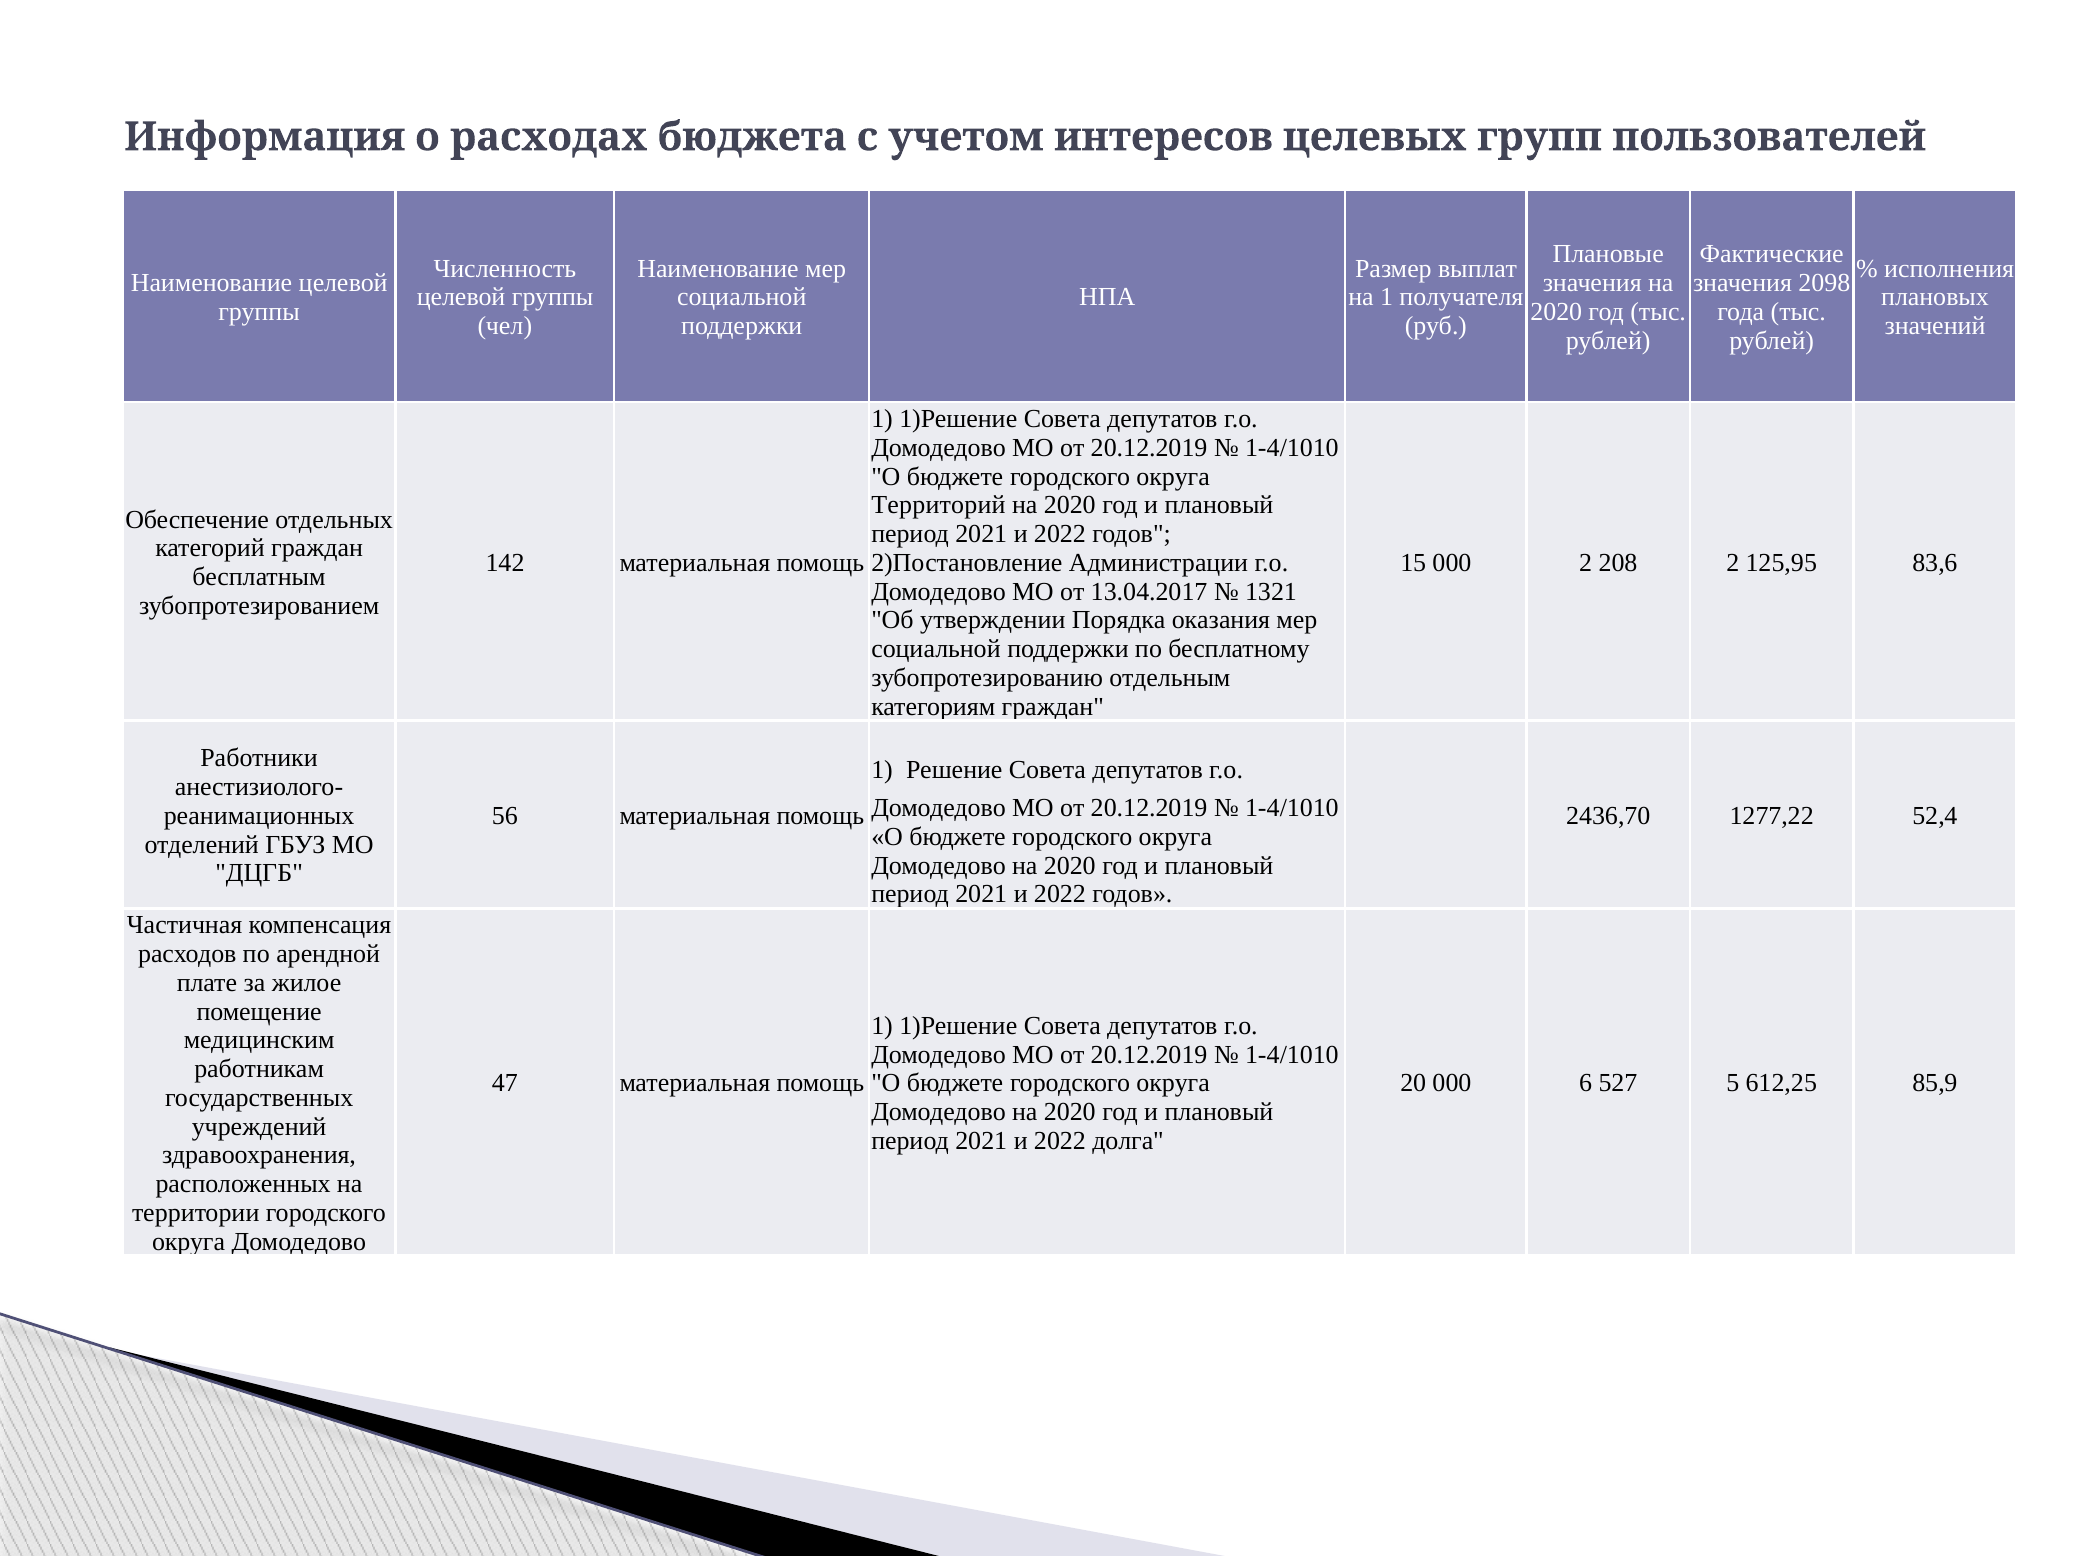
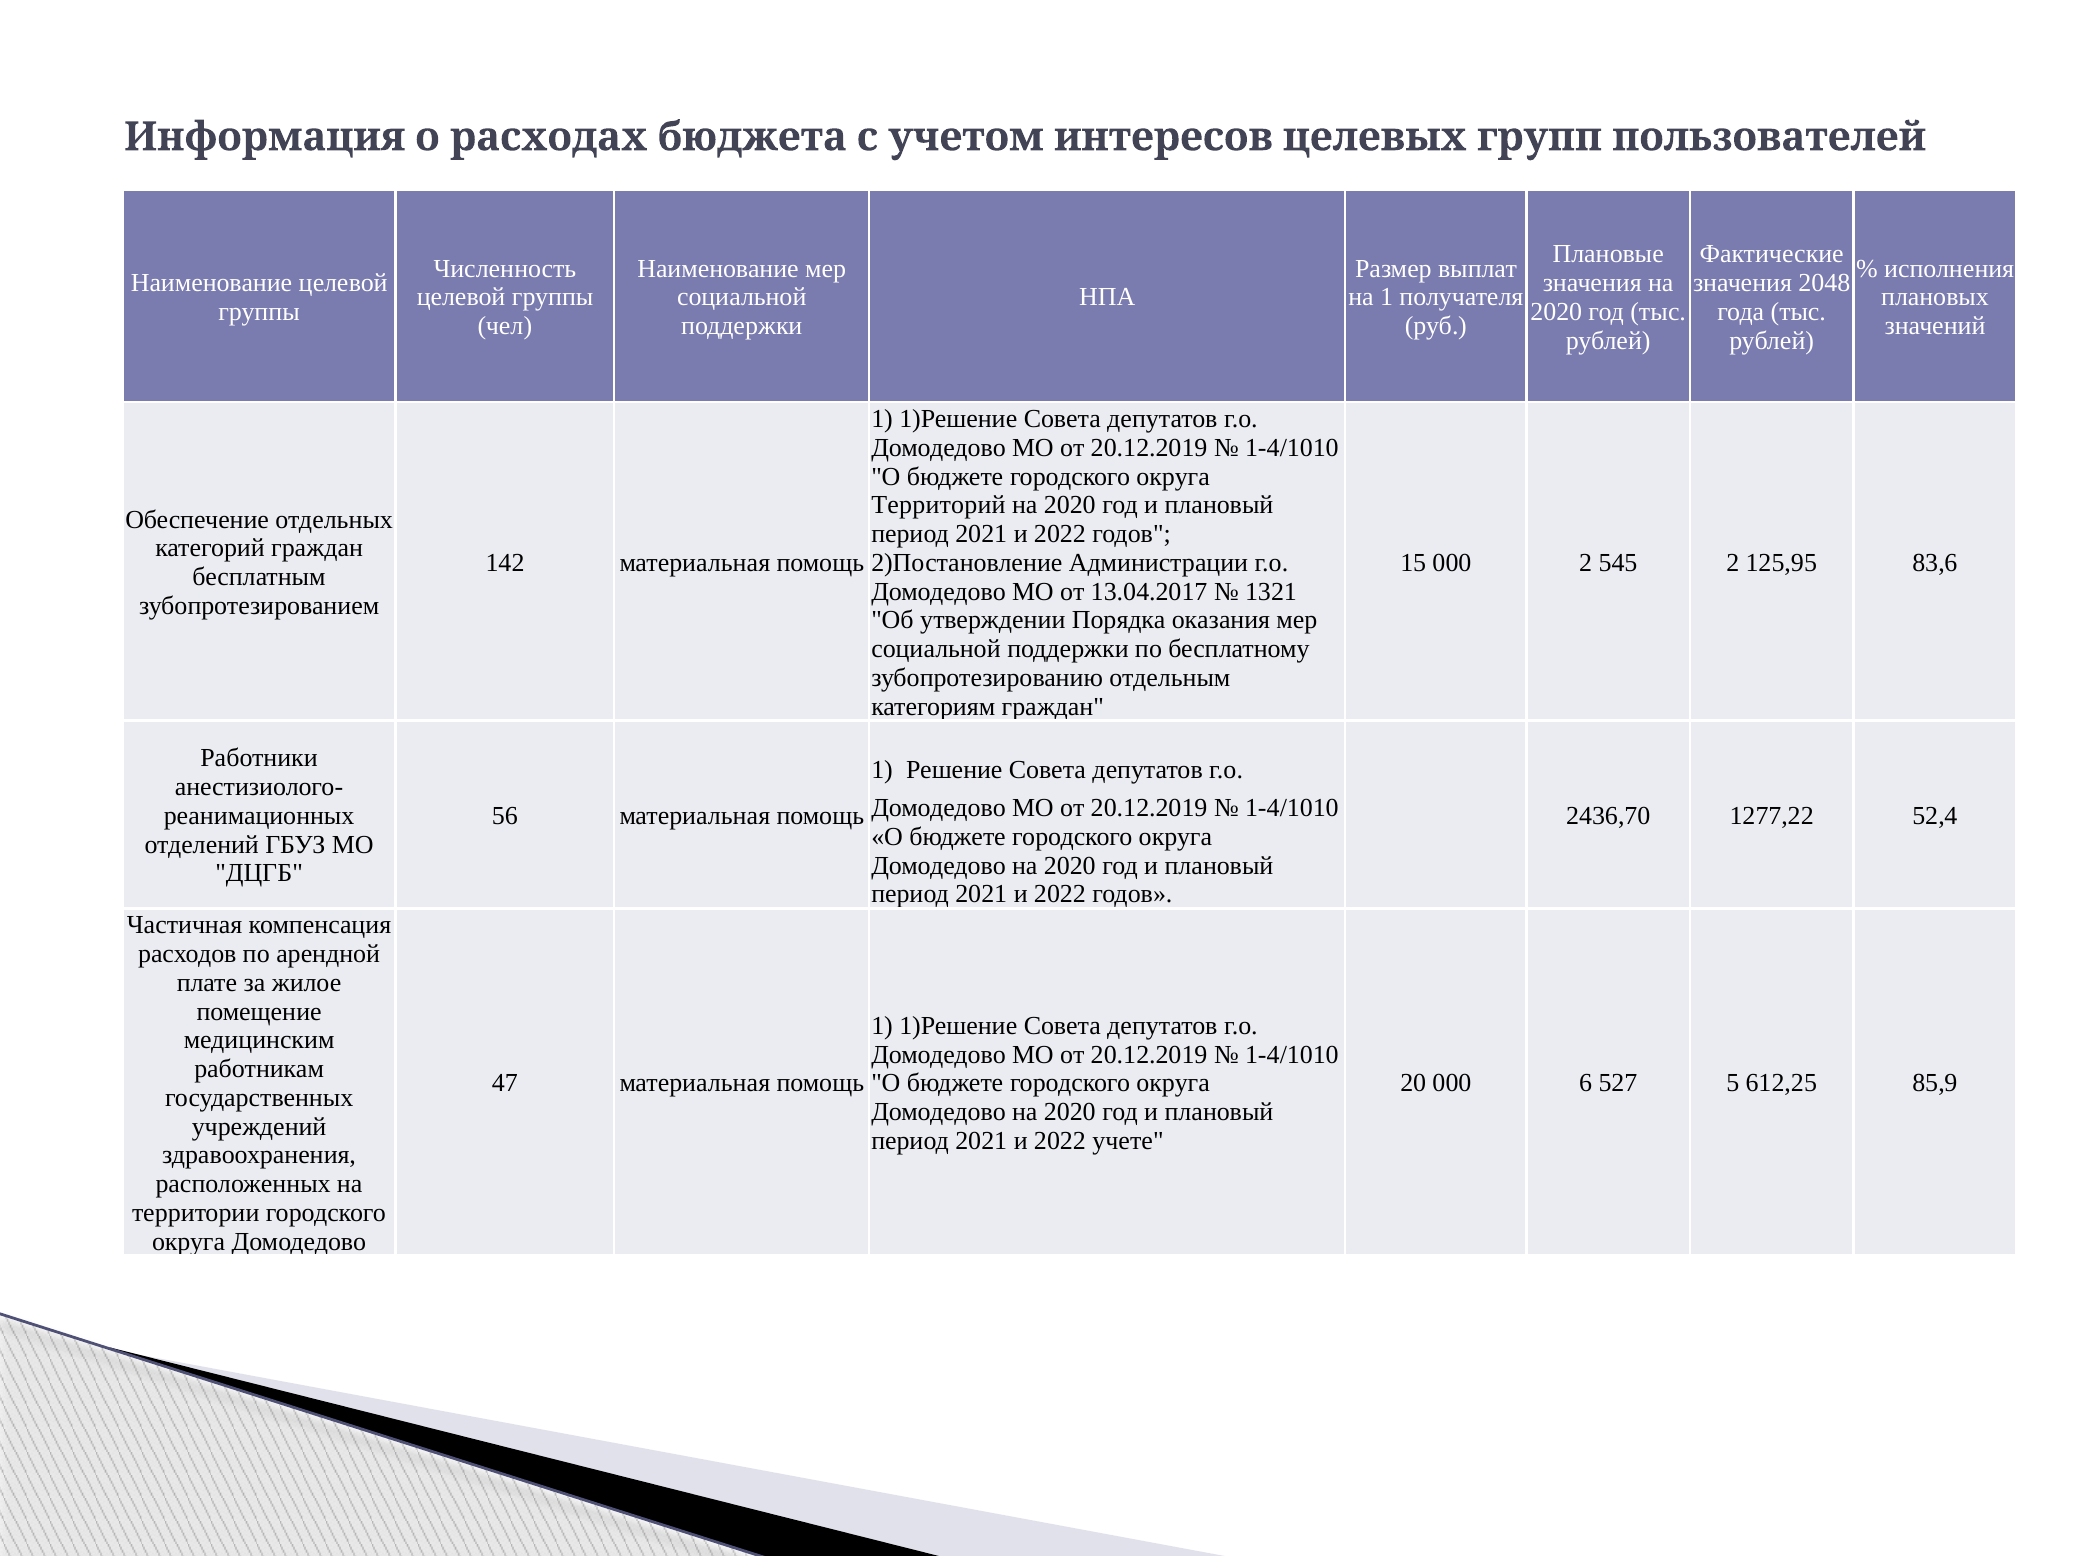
2098: 2098 -> 2048
208: 208 -> 545
долга: долга -> учете
